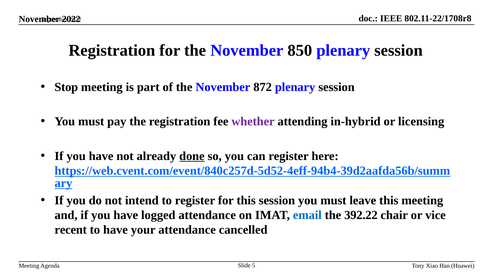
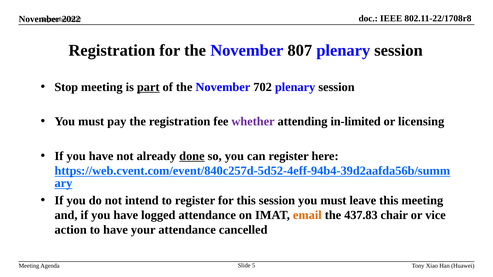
850: 850 -> 807
part underline: none -> present
872: 872 -> 702
in-hybrid: in-hybrid -> in-limited
email colour: blue -> orange
392.22: 392.22 -> 437.83
recent: recent -> action
